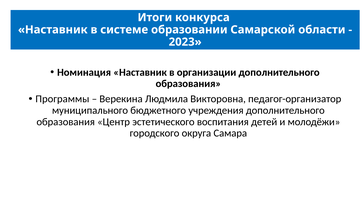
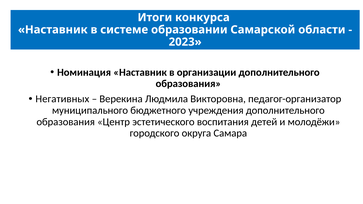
Программы: Программы -> Негативных
